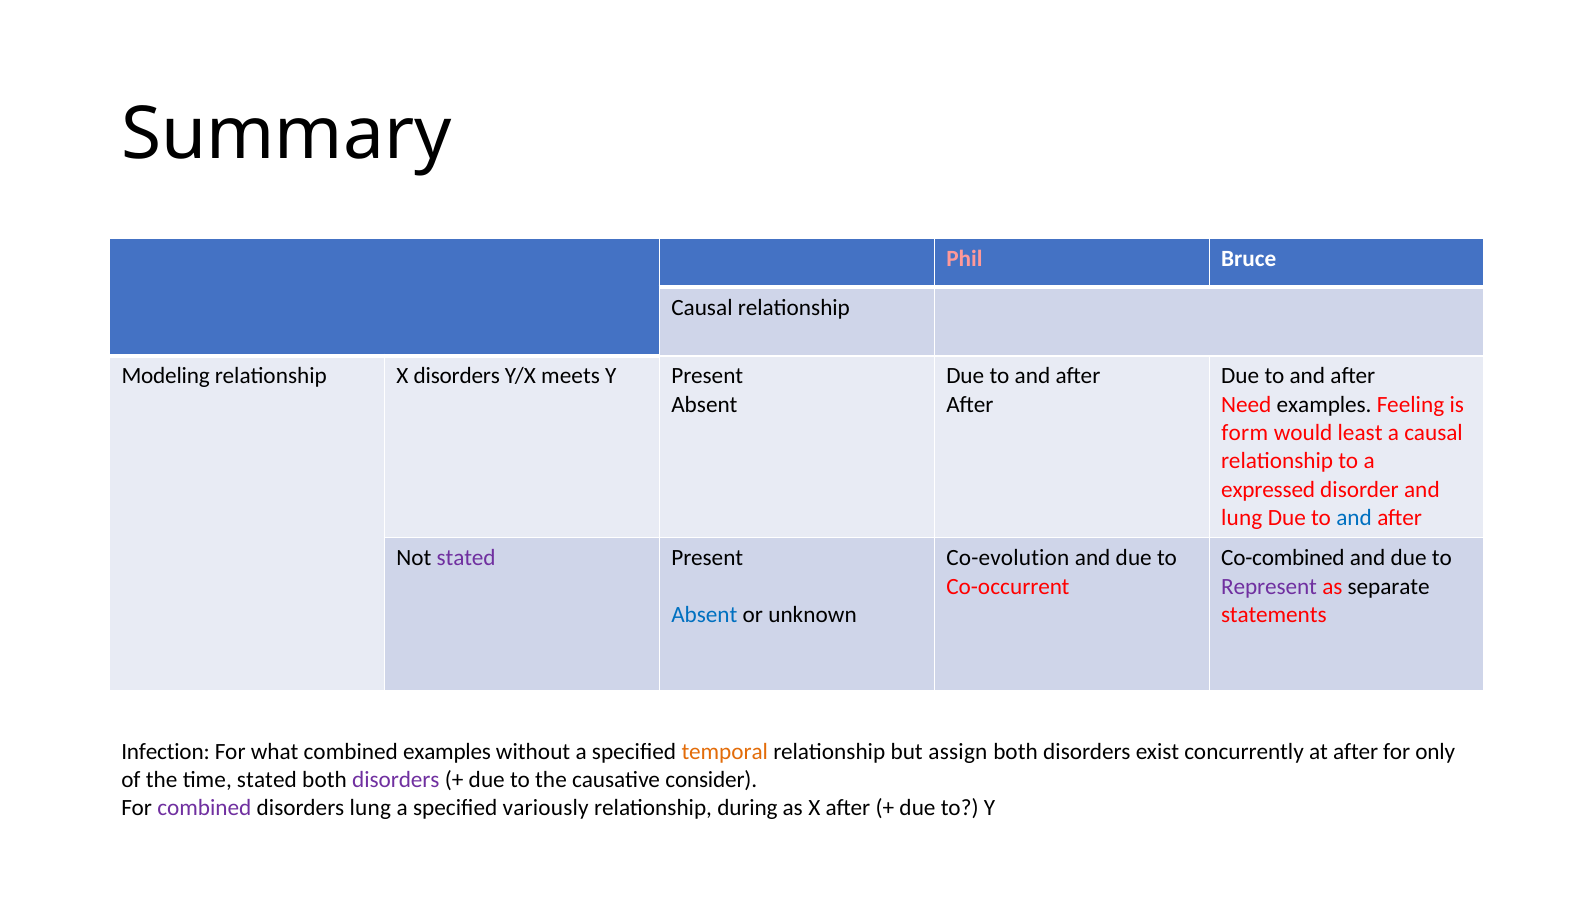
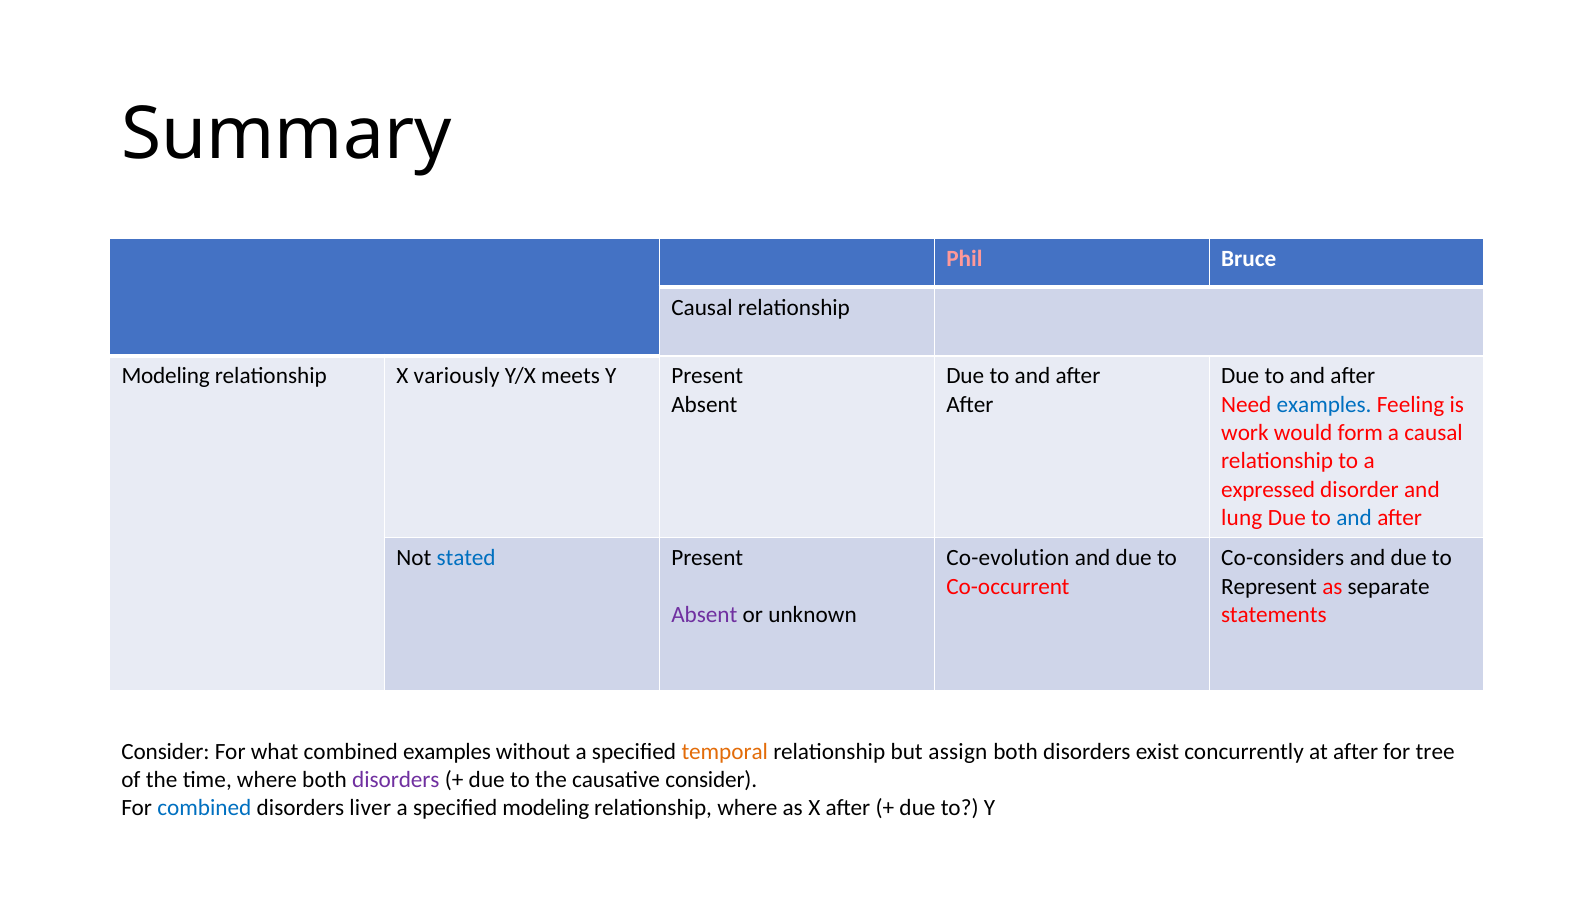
X disorders: disorders -> variously
examples at (1324, 404) colour: black -> blue
form: form -> work
least: least -> form
stated at (466, 558) colour: purple -> blue
Co-combined: Co-combined -> Co-considers
Represent colour: purple -> black
Absent at (704, 614) colour: blue -> purple
Infection at (166, 751): Infection -> Consider
only: only -> tree
time stated: stated -> where
combined at (204, 807) colour: purple -> blue
disorders lung: lung -> liver
specified variously: variously -> modeling
relationship during: during -> where
